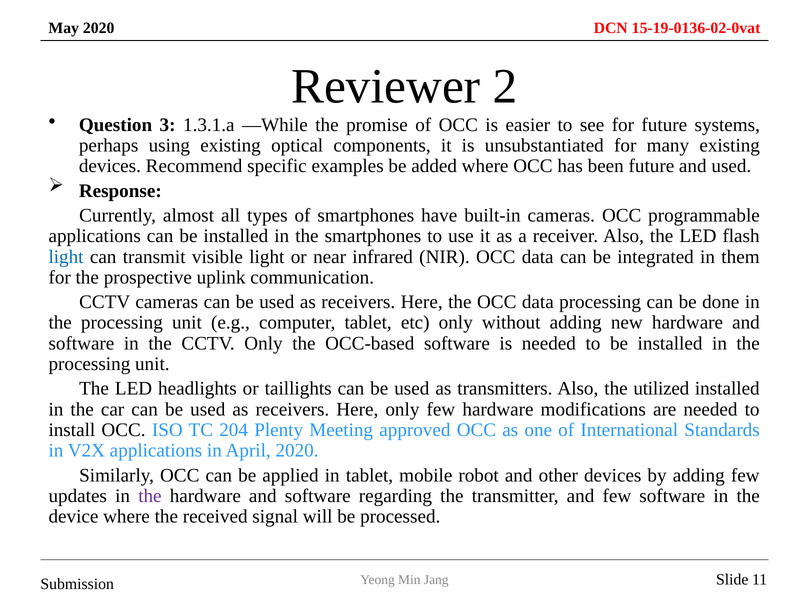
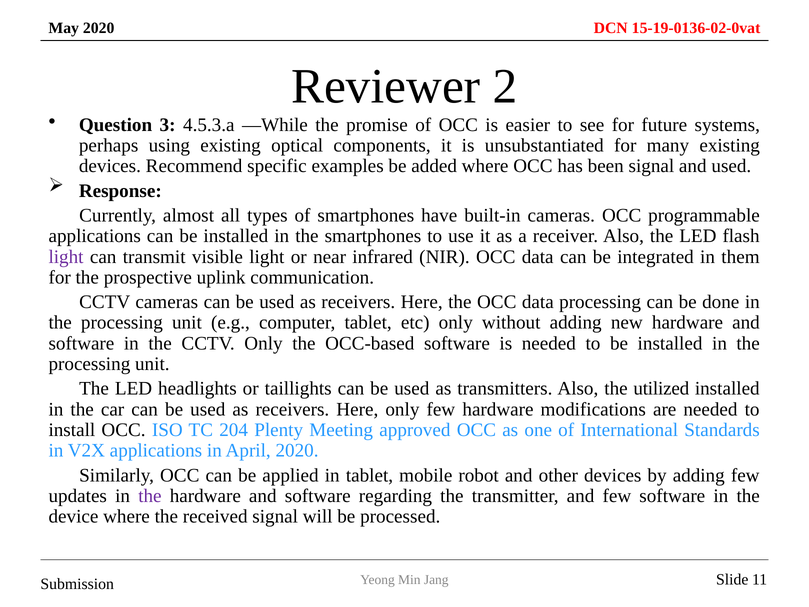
1.3.1.a: 1.3.1.a -> 4.5.3.a
been future: future -> signal
light at (66, 257) colour: blue -> purple
